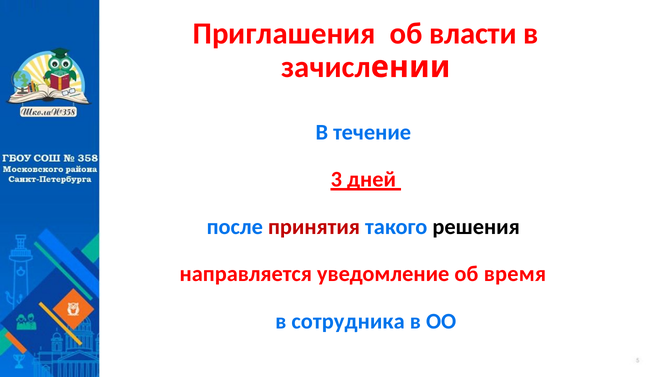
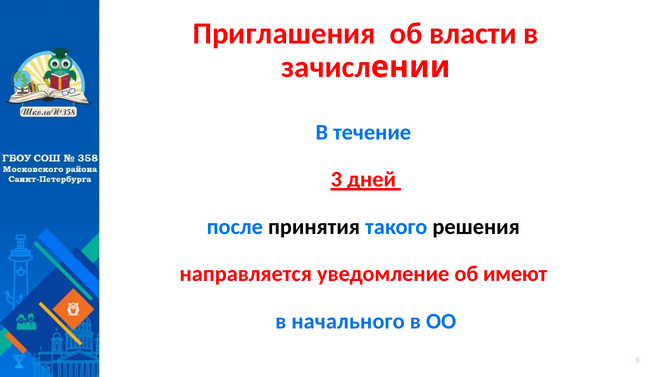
принятия colour: red -> black
время: время -> имеют
сотрудника: сотрудника -> начального
